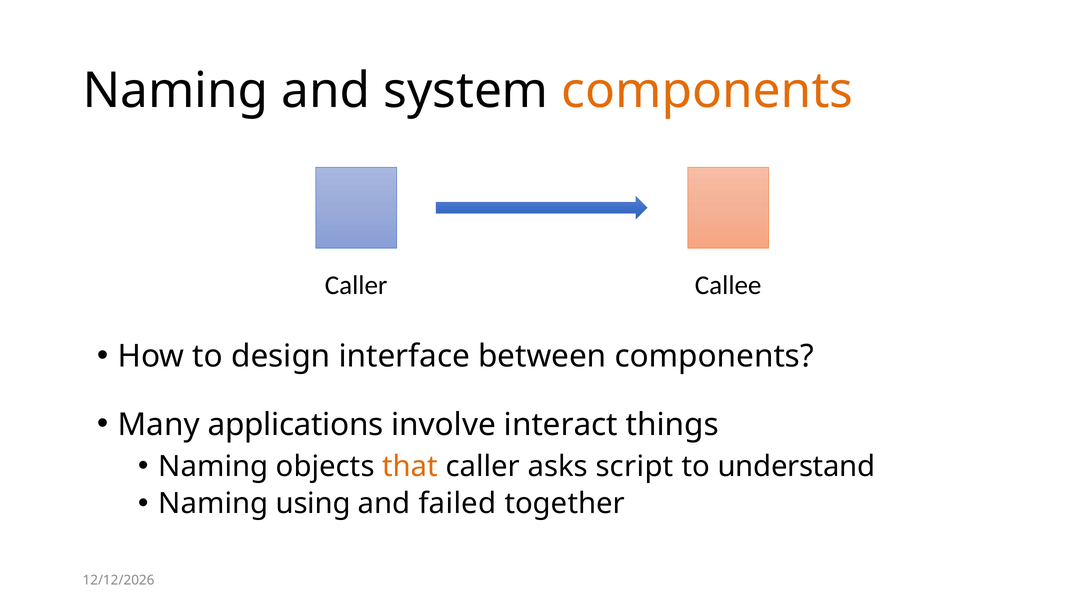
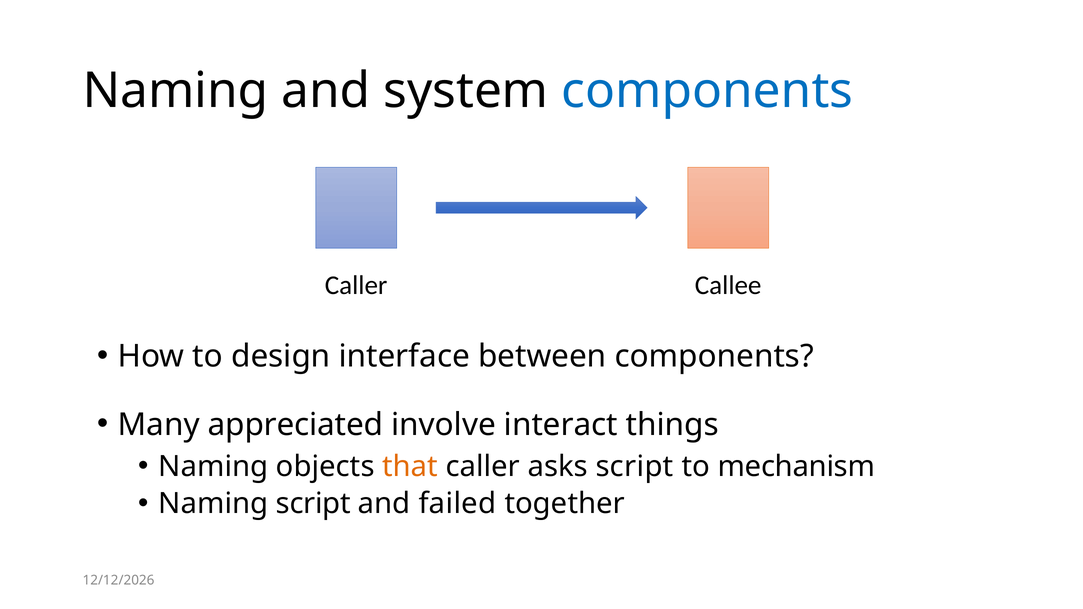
components at (707, 91) colour: orange -> blue
applications: applications -> appreciated
understand: understand -> mechanism
Naming using: using -> script
